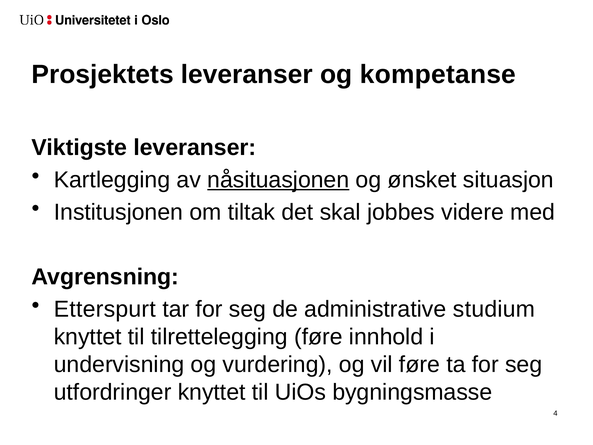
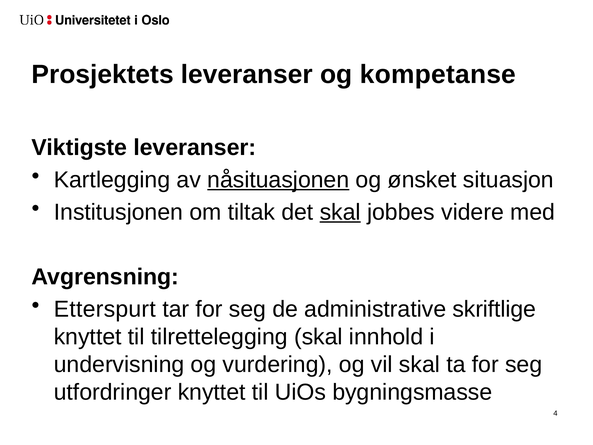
skal at (340, 212) underline: none -> present
studium: studium -> skriftlige
tilrettelegging føre: føre -> skal
vil føre: føre -> skal
